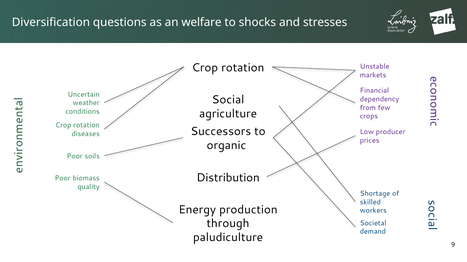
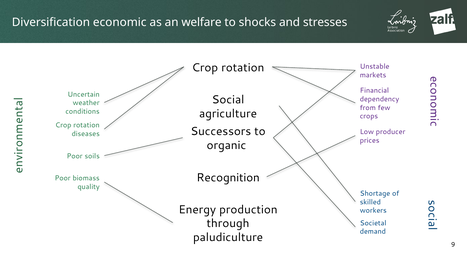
questions: questions -> economic
Distribution: Distribution -> Recognition
